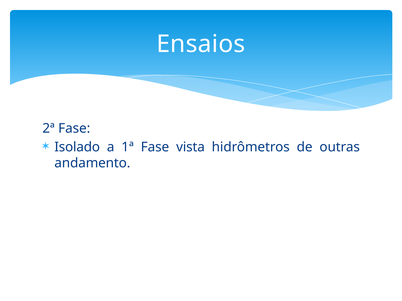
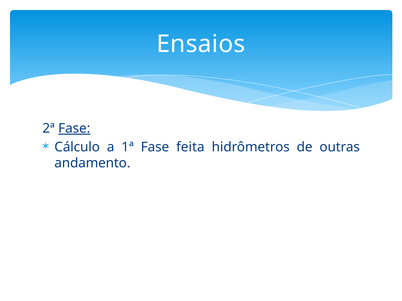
Fase at (74, 129) underline: none -> present
Isolado: Isolado -> Cálculo
vista: vista -> feita
